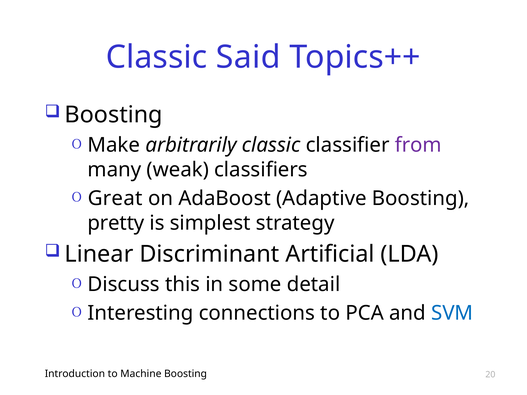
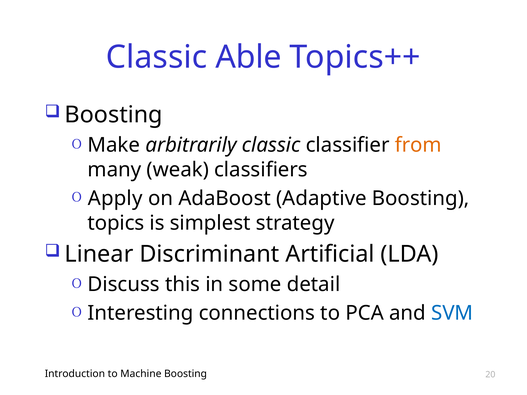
Said: Said -> Able
from colour: purple -> orange
Great: Great -> Apply
pretty: pretty -> topics
